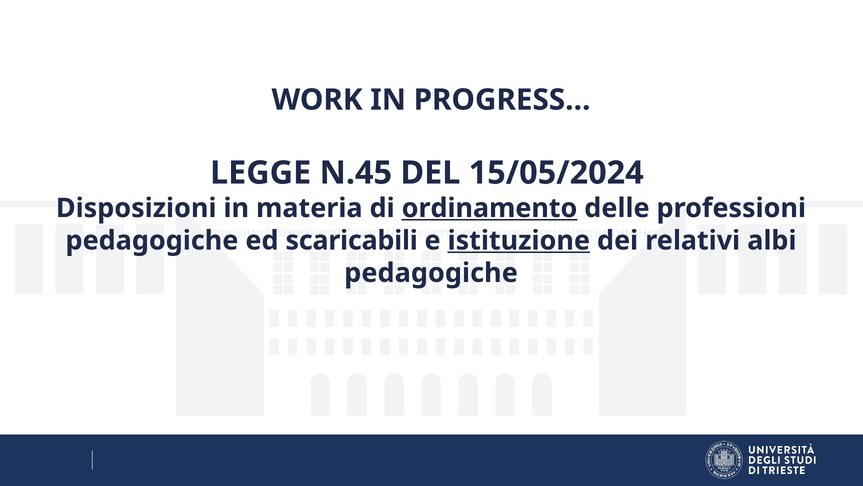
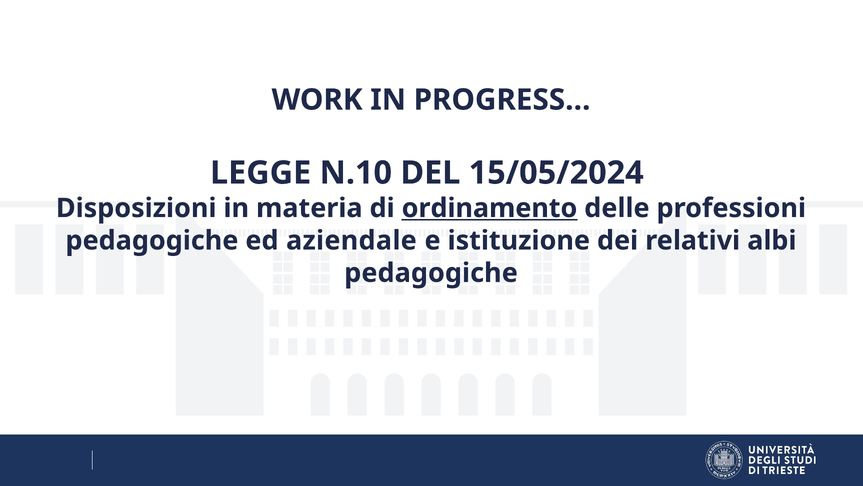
N.45: N.45 -> N.10
scaricabili: scaricabili -> aziendale
istituzione underline: present -> none
